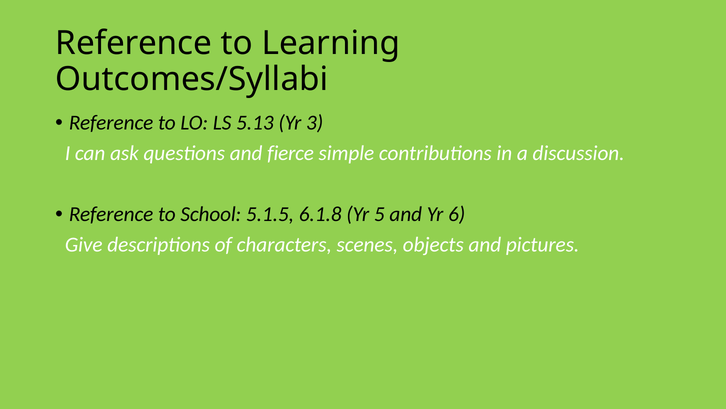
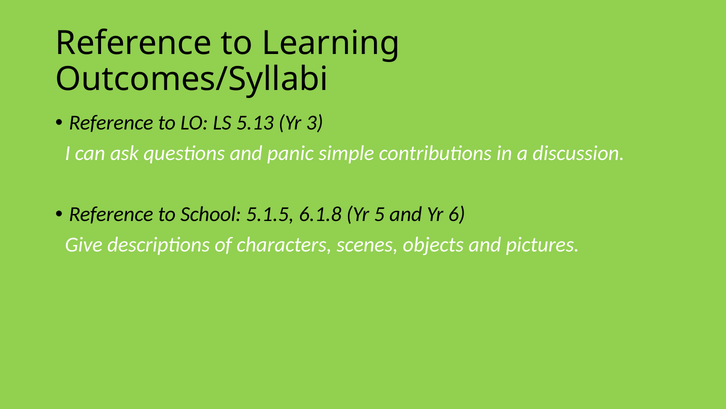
fierce: fierce -> panic
